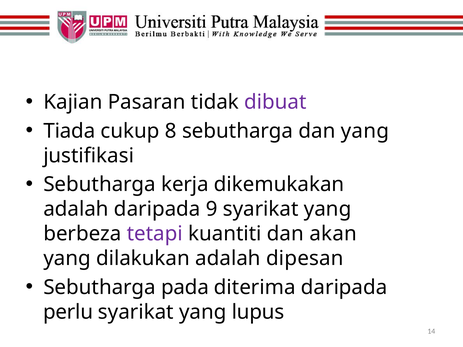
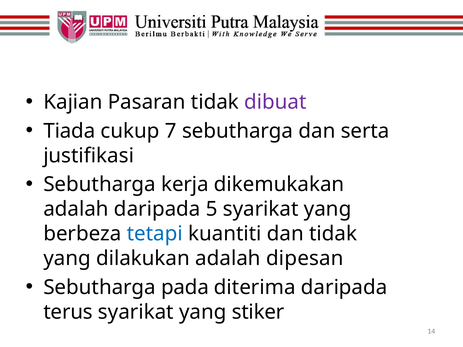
8: 8 -> 7
dan yang: yang -> serta
9: 9 -> 5
tetapi colour: purple -> blue
dan akan: akan -> tidak
perlu: perlu -> terus
lupus: lupus -> stiker
